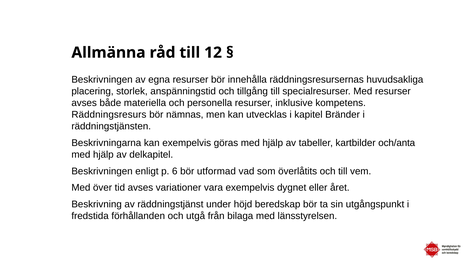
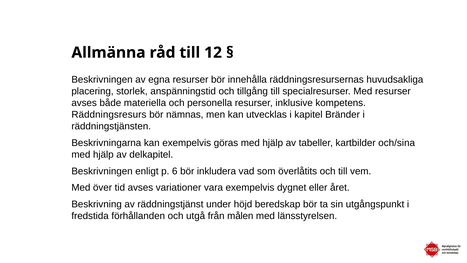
och/anta: och/anta -> och/sina
utformad: utformad -> inkludera
bilaga: bilaga -> målen
